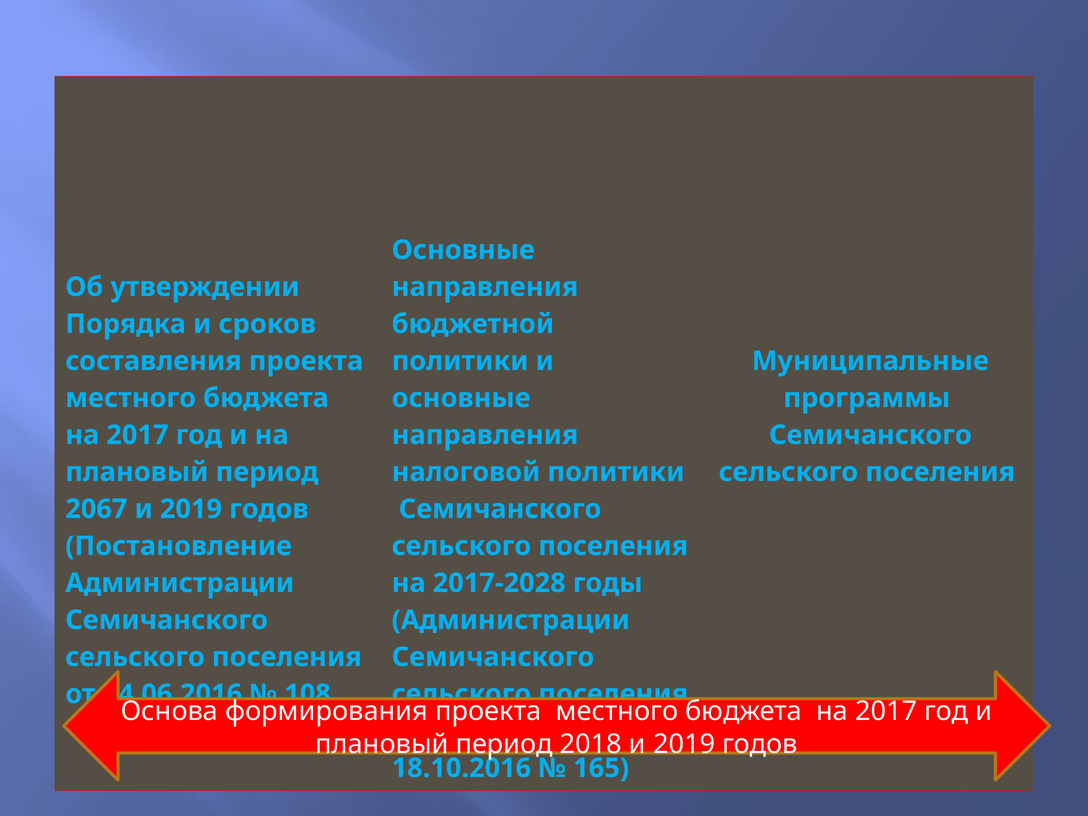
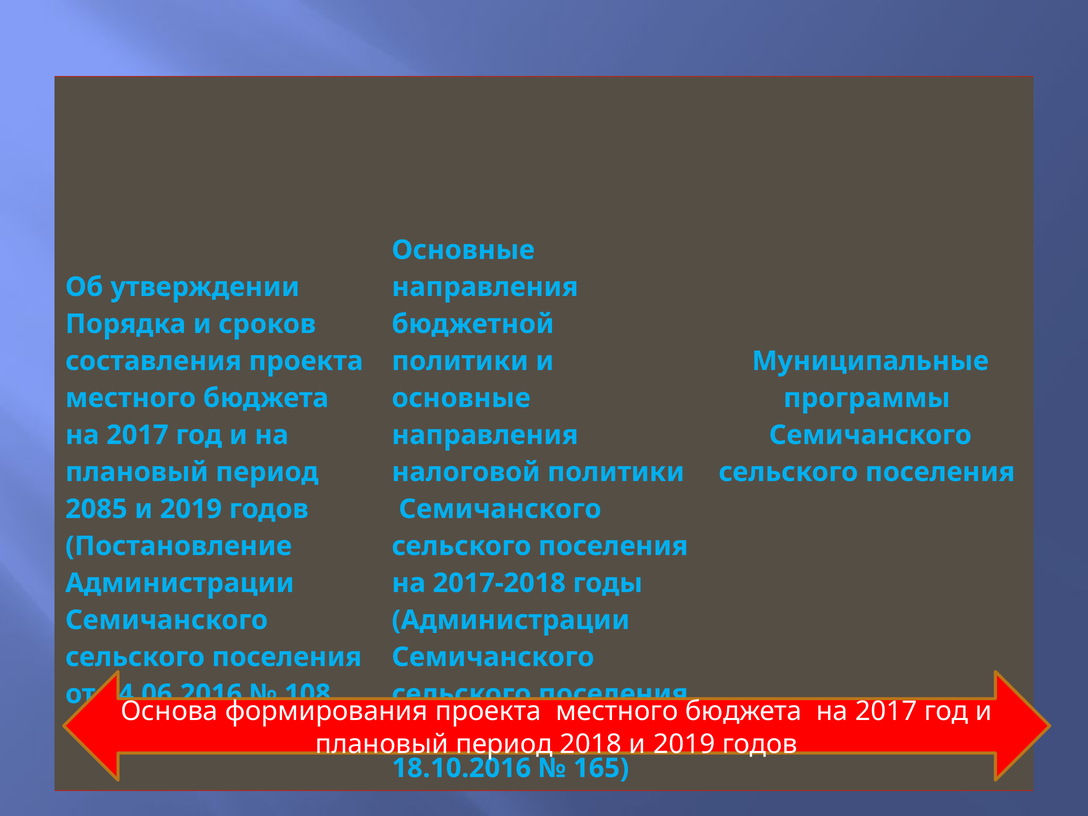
2067: 2067 -> 2085
2017-2028: 2017-2028 -> 2017-2018
